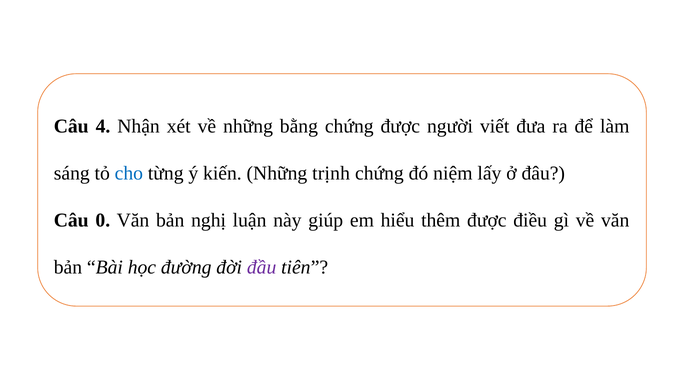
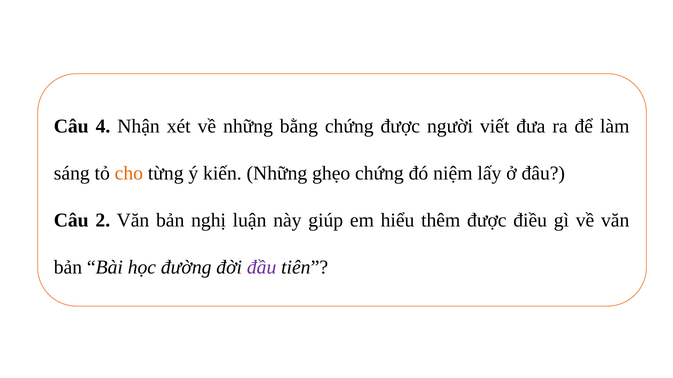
cho colour: blue -> orange
trịnh: trịnh -> ghẹo
0: 0 -> 2
